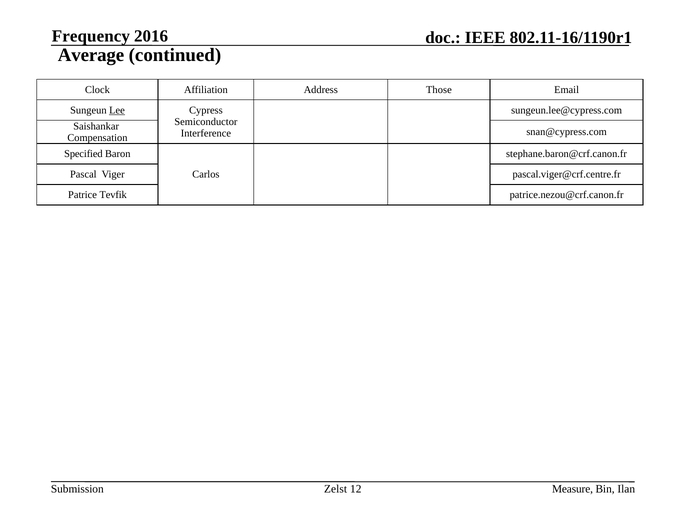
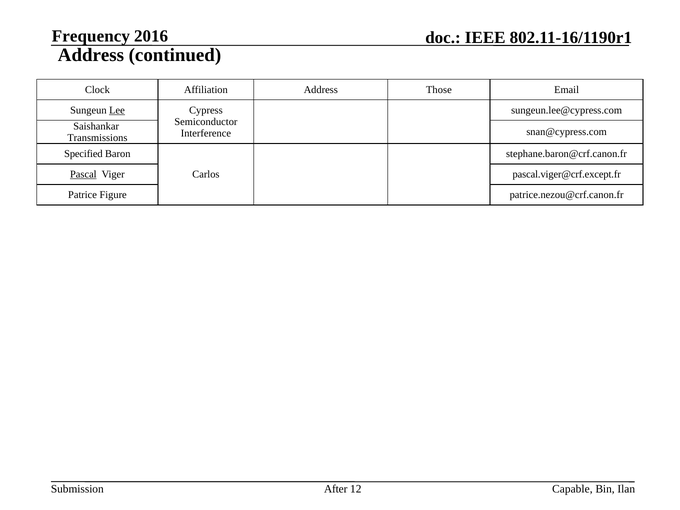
Average at (91, 55): Average -> Address
Compensation: Compensation -> Transmissions
Pascal underline: none -> present
pascal.viger@crf.centre.fr: pascal.viger@crf.centre.fr -> pascal.viger@crf.except.fr
Tevfik: Tevfik -> Figure
Zelst: Zelst -> After
Measure: Measure -> Capable
